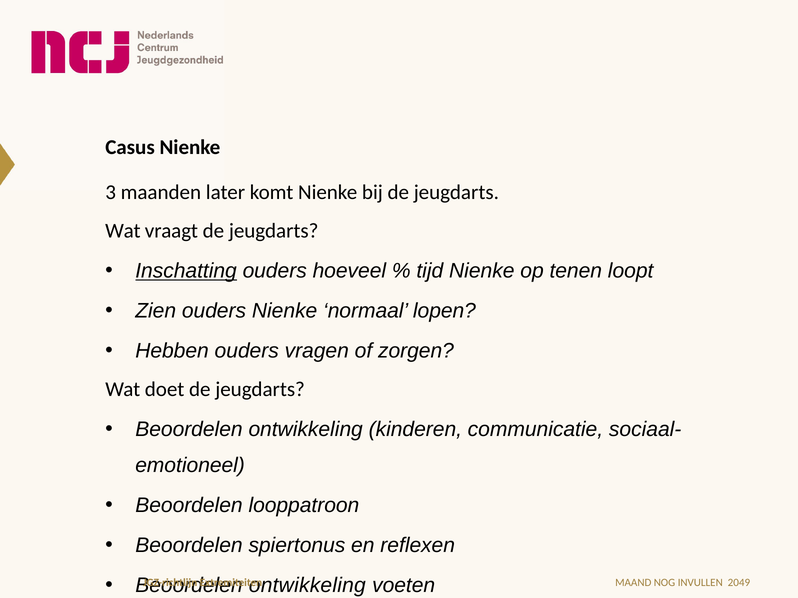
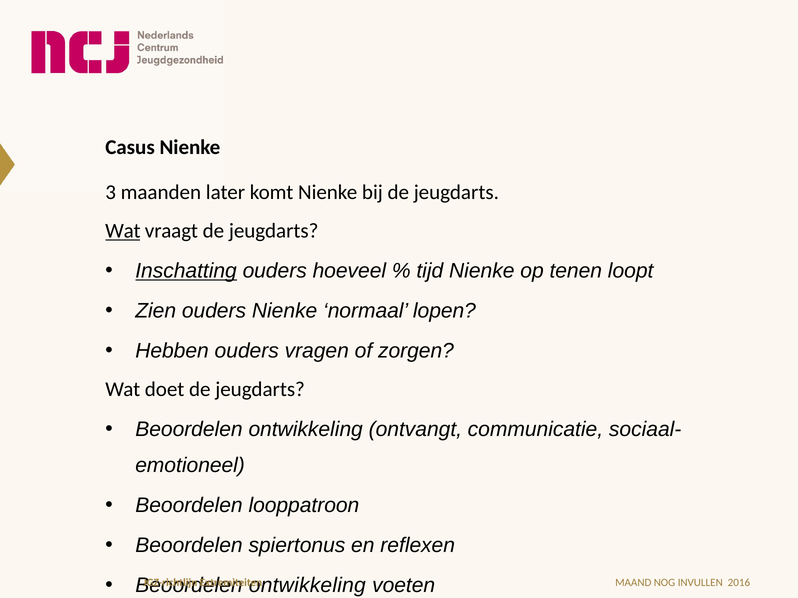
Wat at (123, 231) underline: none -> present
kinderen: kinderen -> ontvangt
2049: 2049 -> 2016
